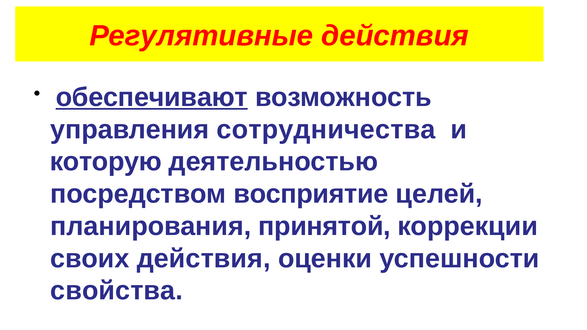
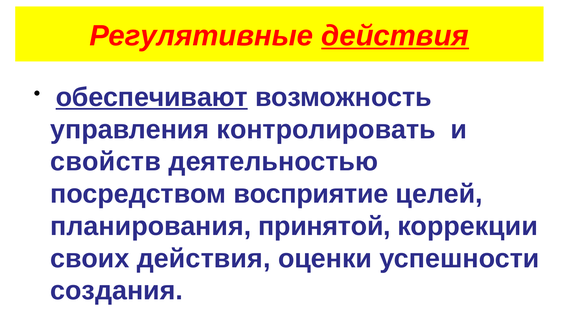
действия at (395, 36) underline: none -> present
сотрудничества: сотрудничества -> контролировать
которую: которую -> свойств
свойства: свойства -> создания
